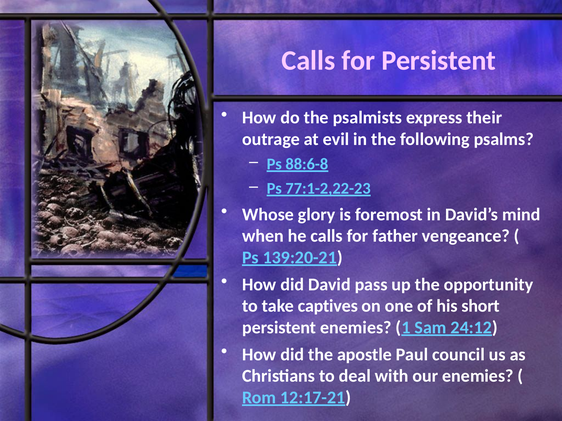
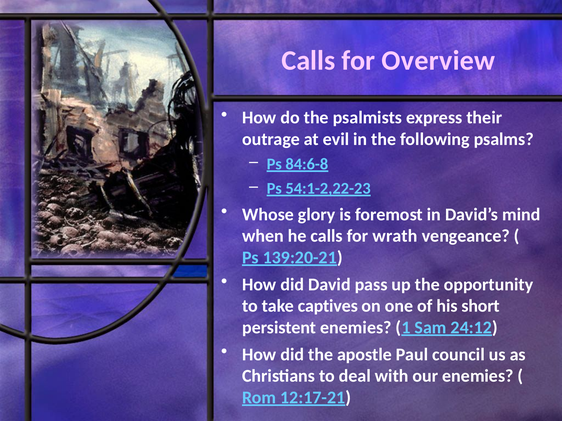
for Persistent: Persistent -> Overview
88:6-8: 88:6-8 -> 84:6-8
77:1-2,22-23: 77:1-2,22-23 -> 54:1-2,22-23
father: father -> wrath
